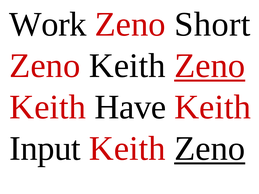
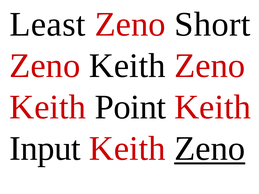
Work: Work -> Least
Zeno at (210, 66) underline: present -> none
Have: Have -> Point
